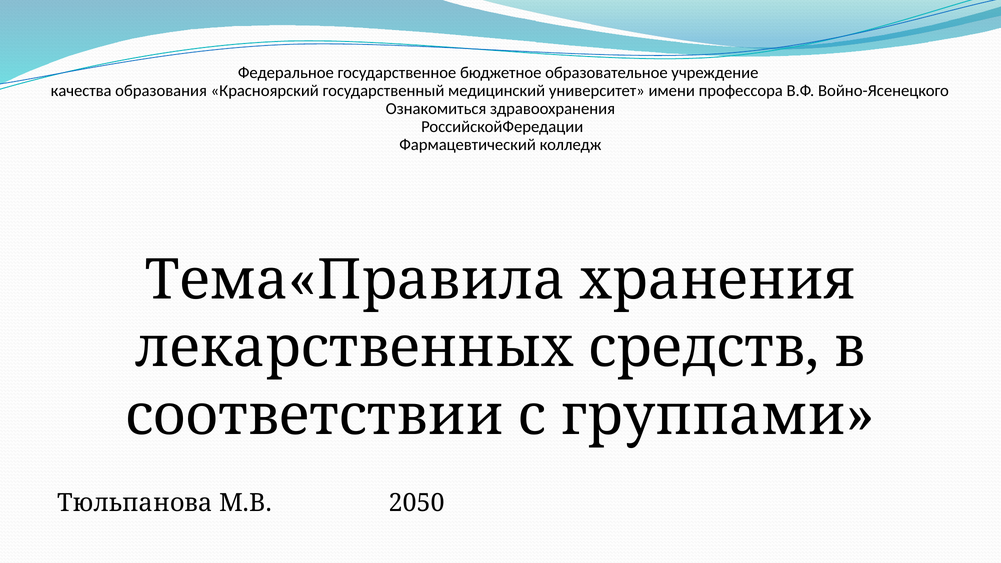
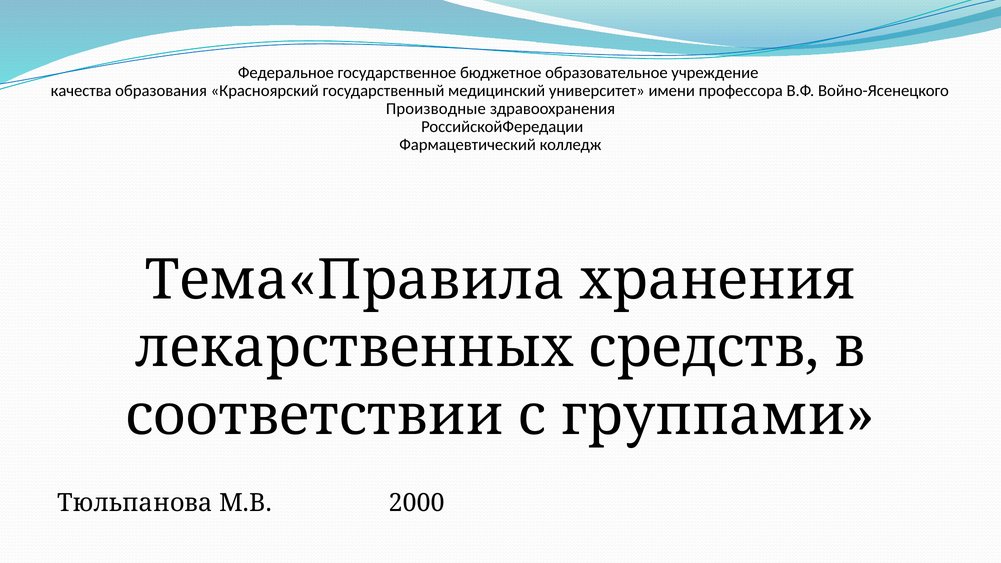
Ознакомиться: Ознакомиться -> Производные
2050: 2050 -> 2000
